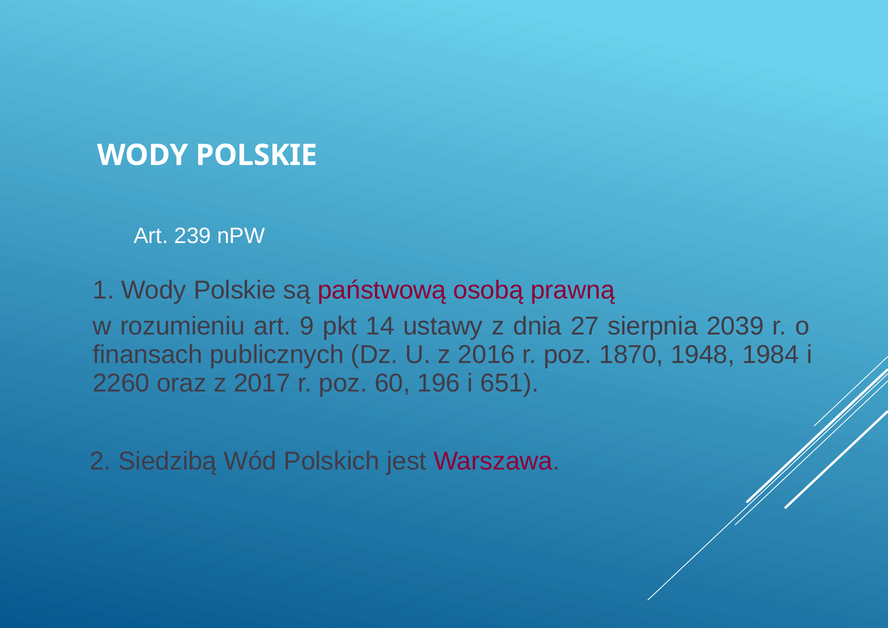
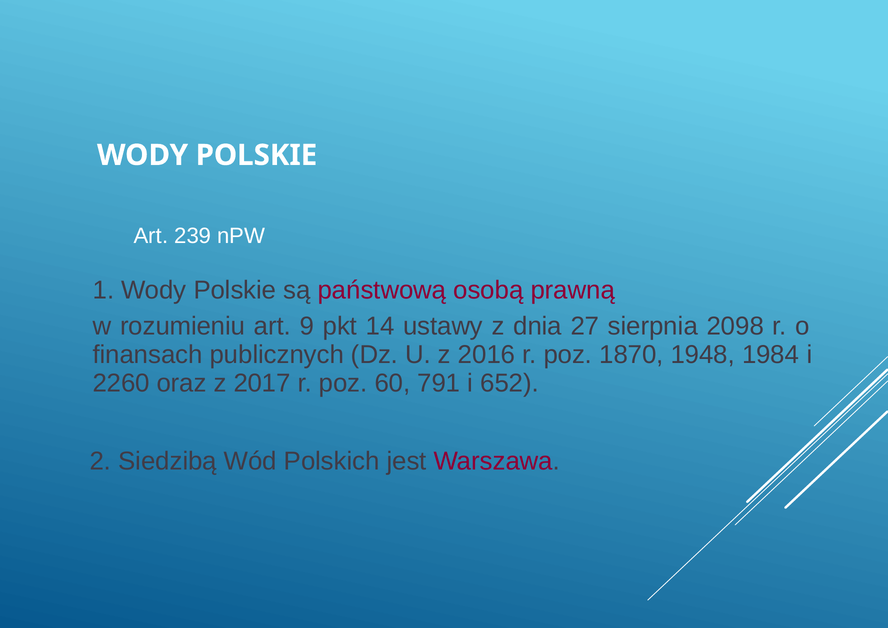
2039: 2039 -> 2098
196: 196 -> 791
651: 651 -> 652
